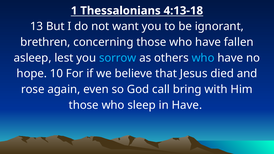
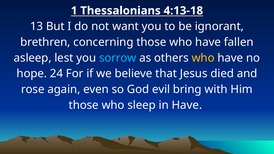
who at (203, 58) colour: light blue -> yellow
10: 10 -> 24
call: call -> evil
